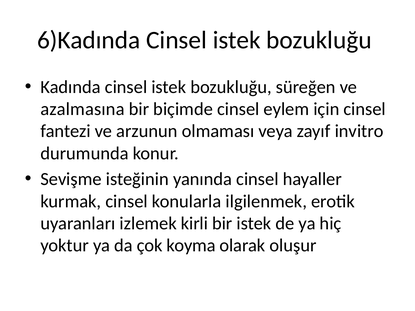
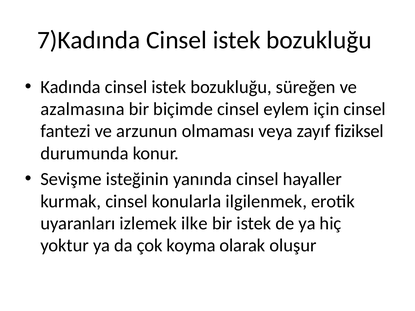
6)Kadında: 6)Kadında -> 7)Kadında
invitro: invitro -> fiziksel
kirli: kirli -> ilke
